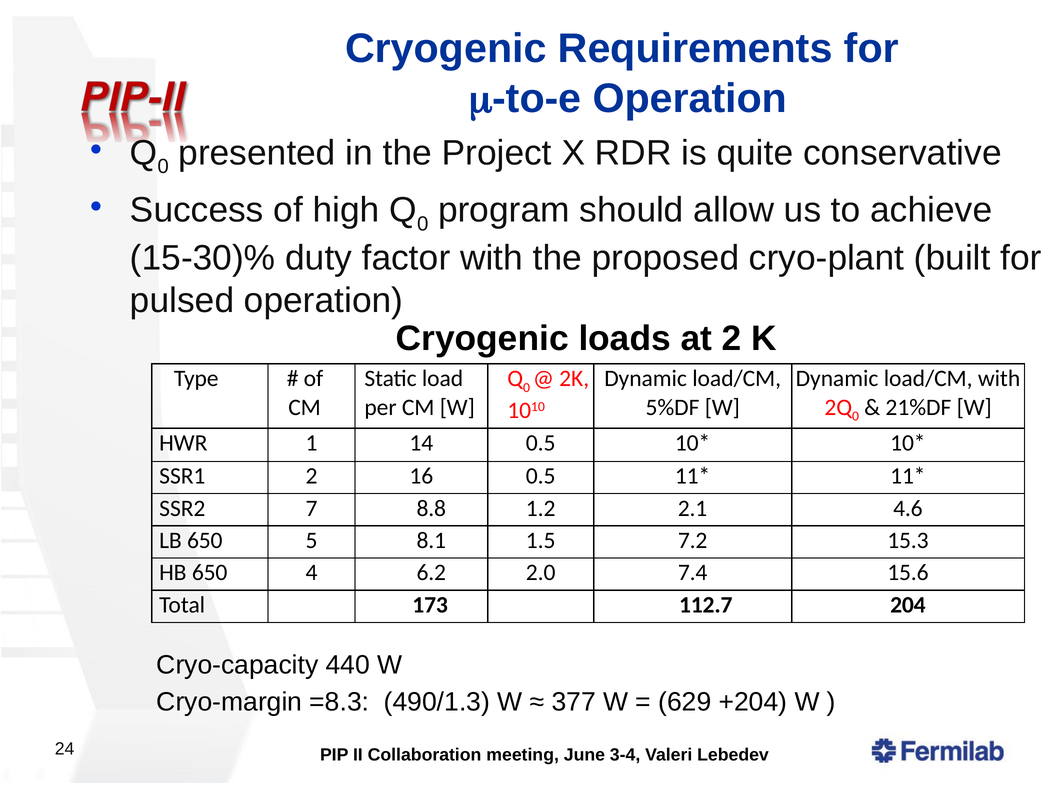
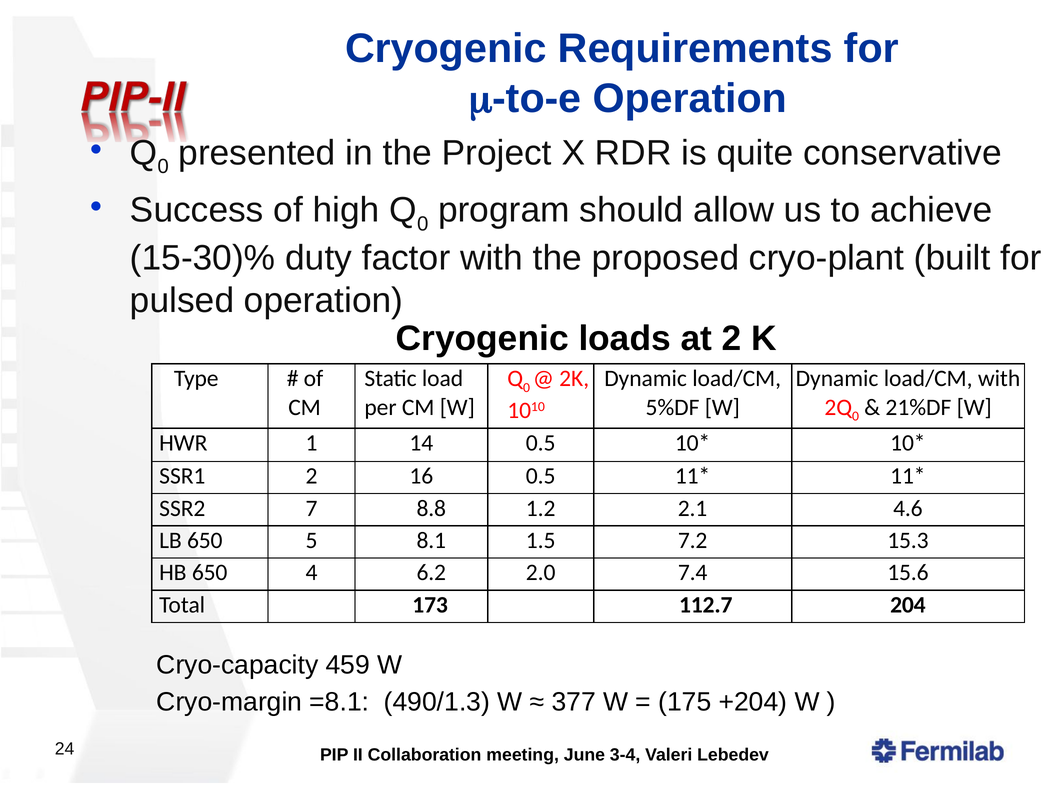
440: 440 -> 459
=8.3: =8.3 -> =8.1
629: 629 -> 175
